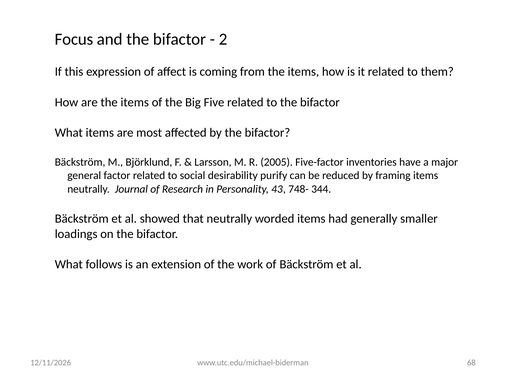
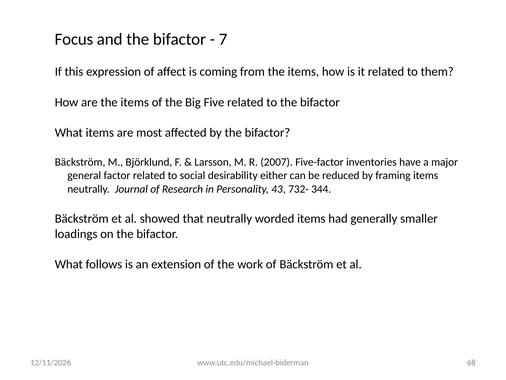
2: 2 -> 7
2005: 2005 -> 2007
purify: purify -> either
748-: 748- -> 732-
